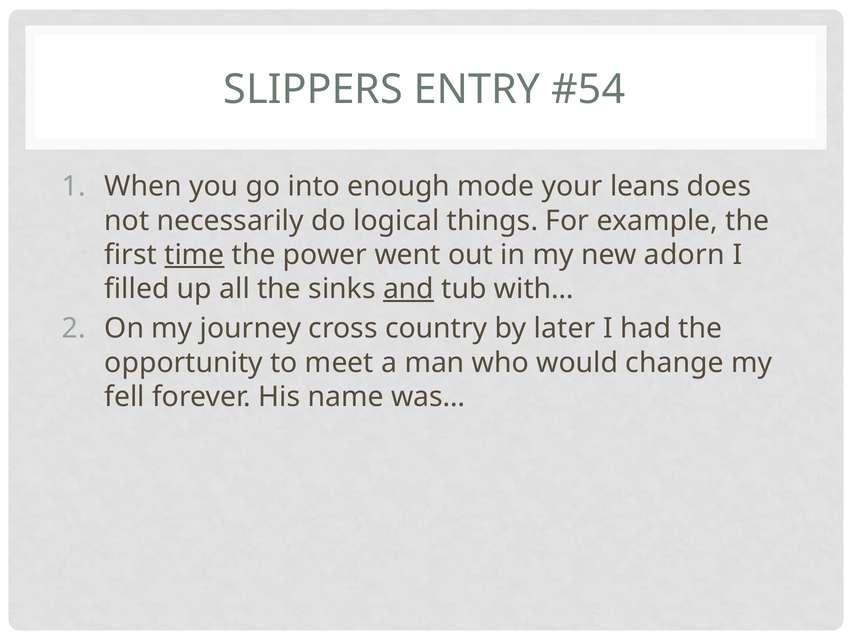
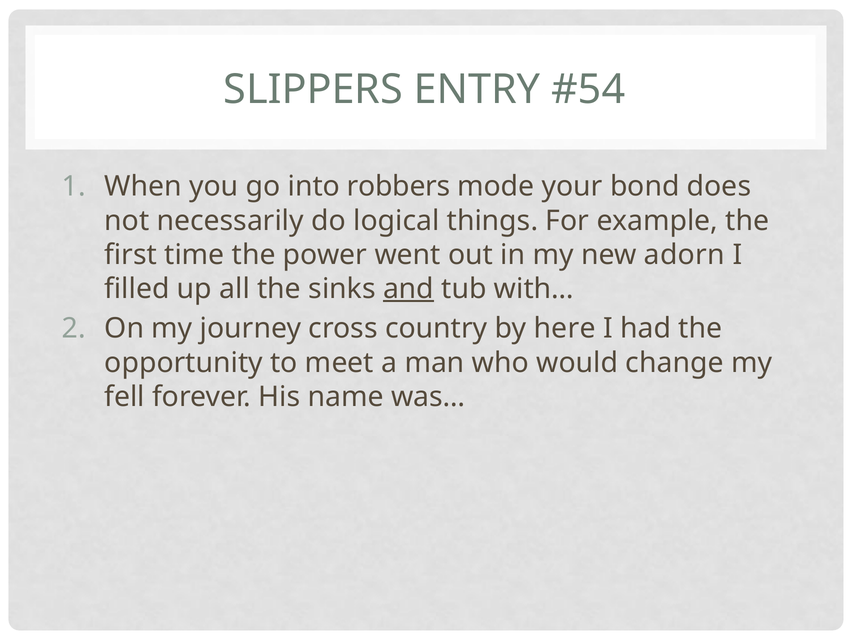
enough: enough -> robbers
leans: leans -> bond
time underline: present -> none
later: later -> here
